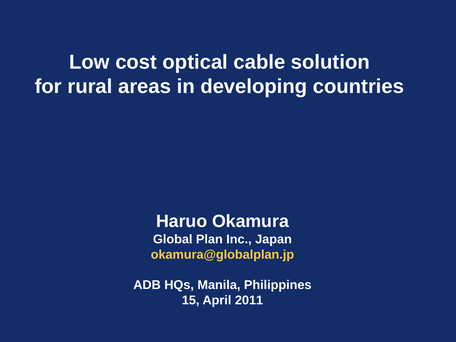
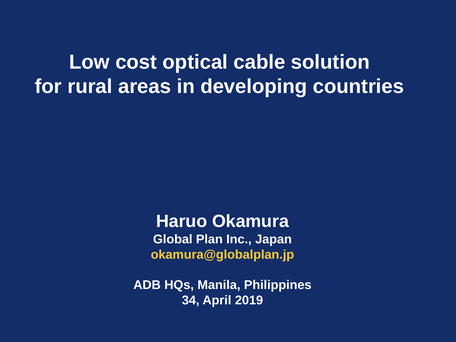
15: 15 -> 34
2011: 2011 -> 2019
